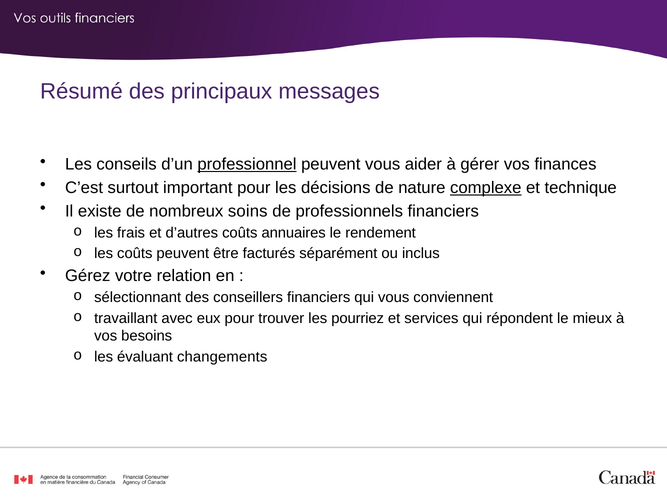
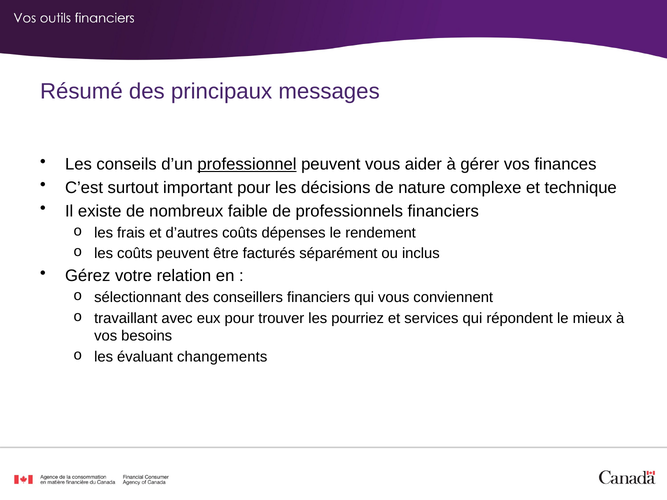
complexe underline: present -> none
soins: soins -> faible
annuaires: annuaires -> dépenses
